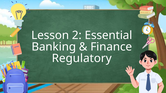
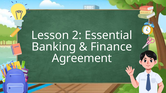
Regulatory: Regulatory -> Agreement
